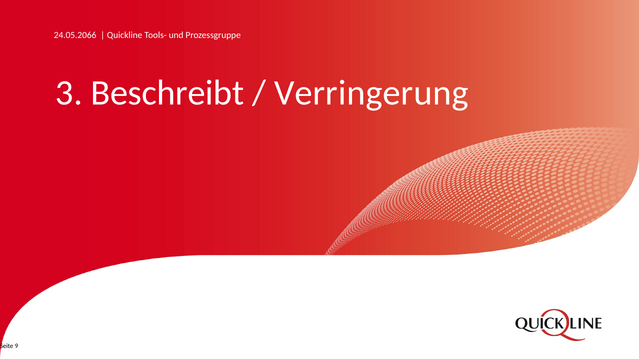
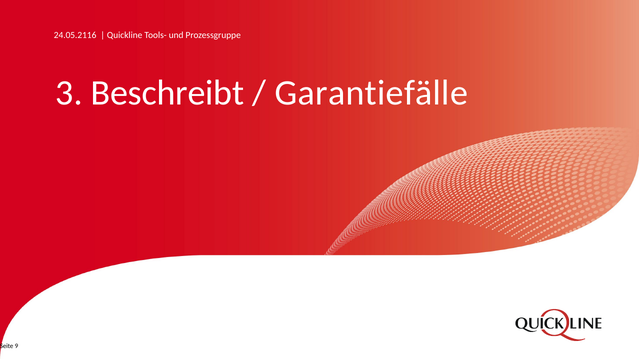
24.05.2066: 24.05.2066 -> 24.05.2116
Verringerung: Verringerung -> Garantiefälle
